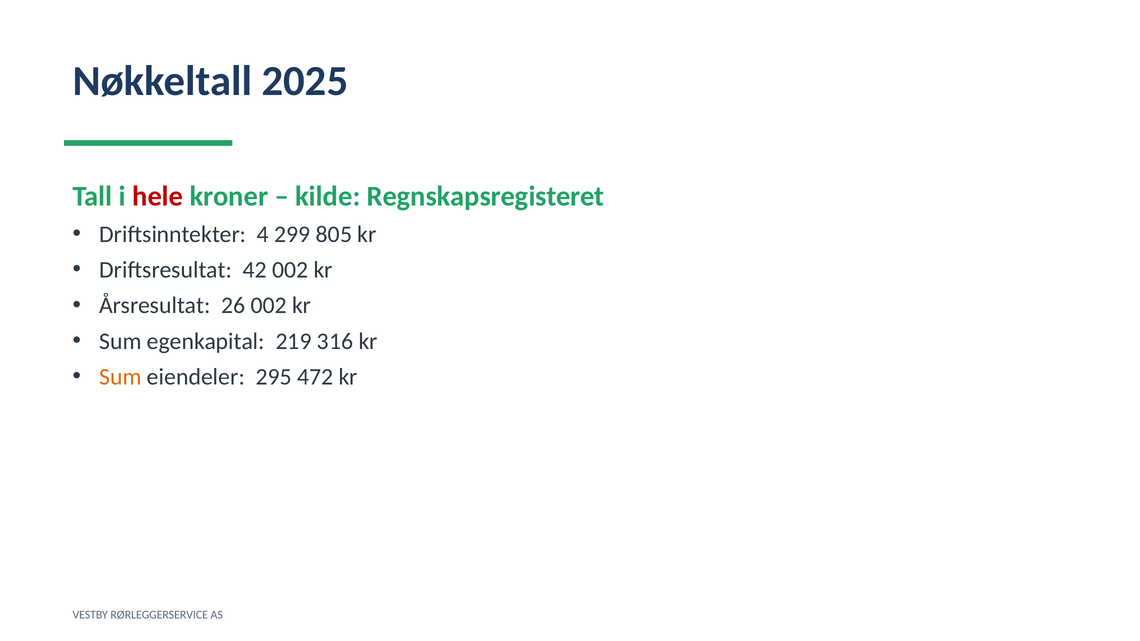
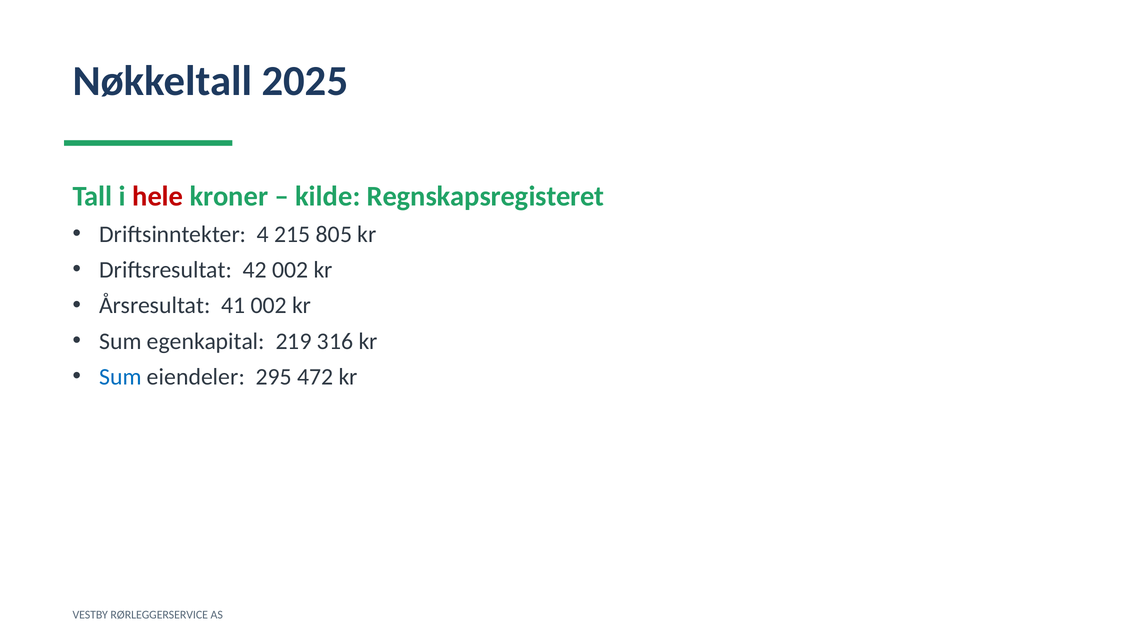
299: 299 -> 215
26: 26 -> 41
Sum at (120, 377) colour: orange -> blue
